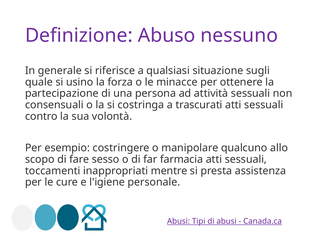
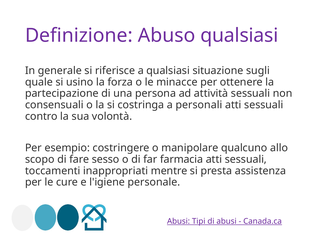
Abuso nessuno: nessuno -> qualsiasi
trascurati: trascurati -> personali
